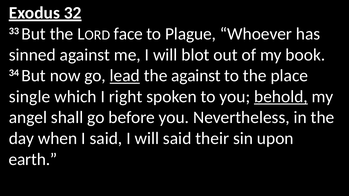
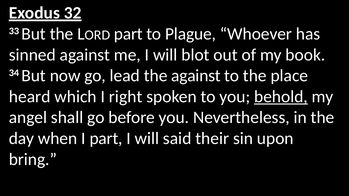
face at (128, 34): face -> part
lead underline: present -> none
single: single -> heard
I said: said -> part
earth: earth -> bring
